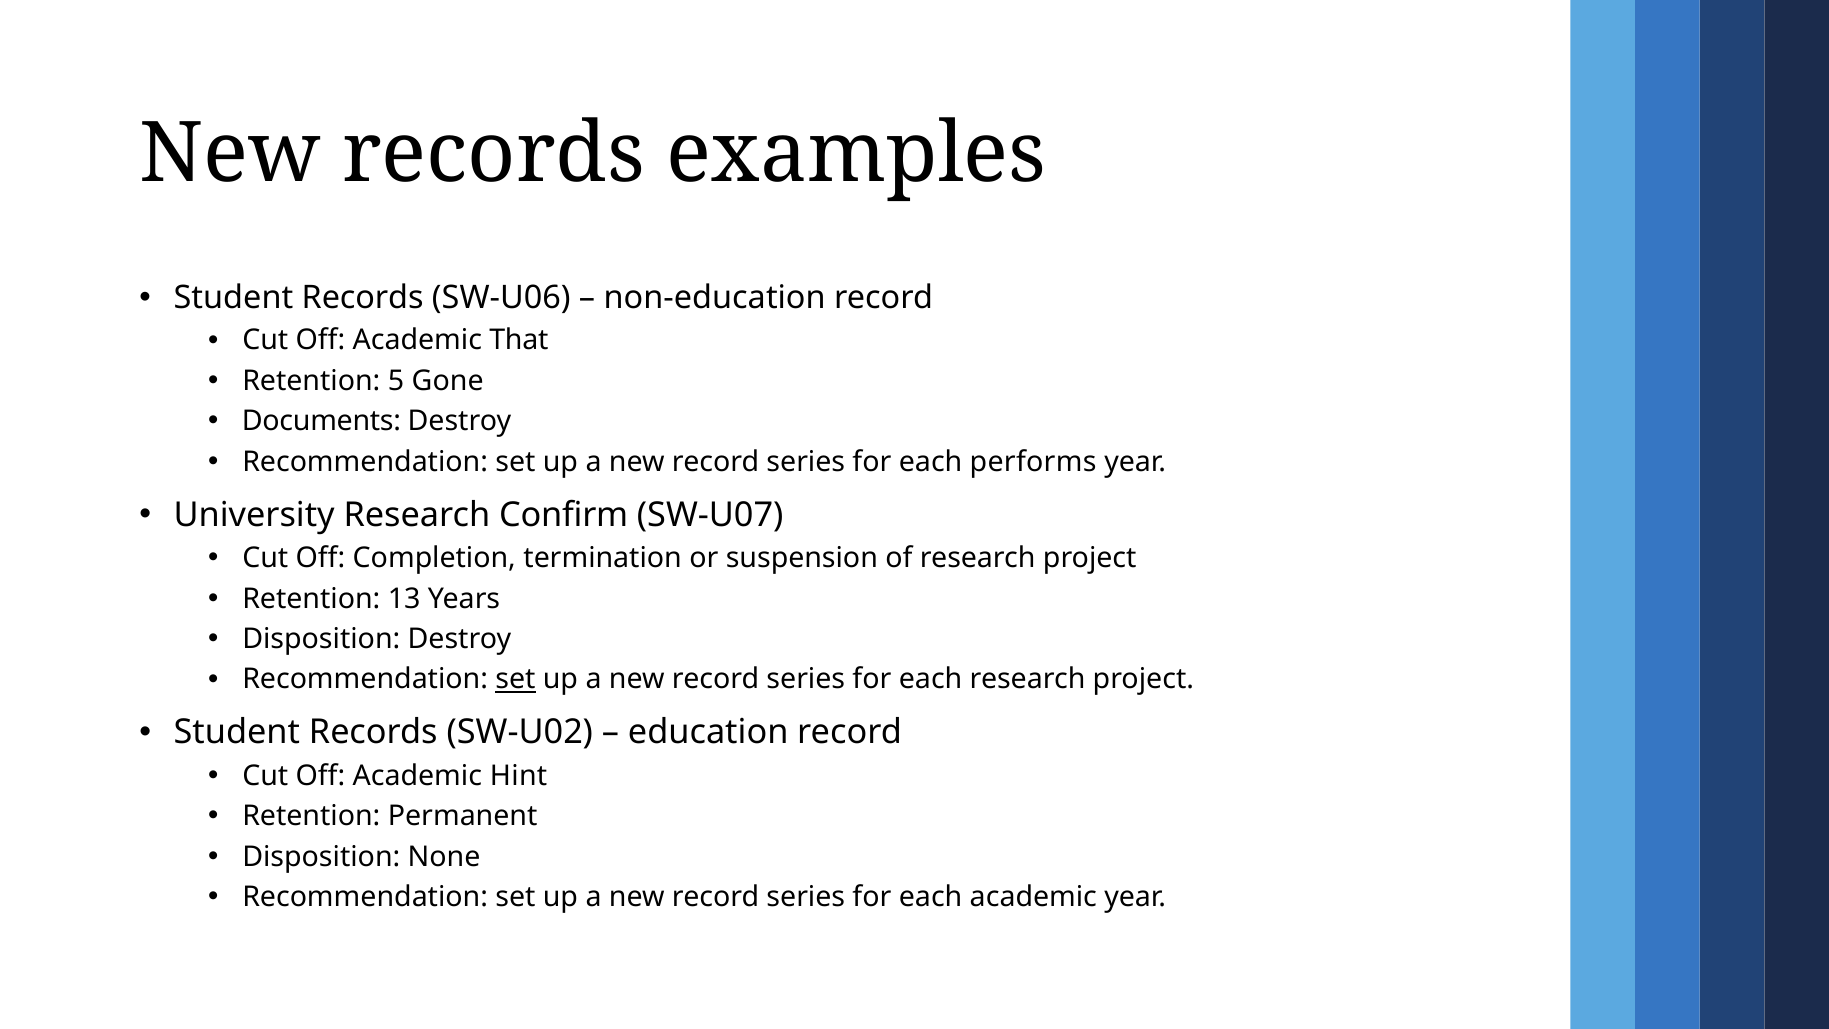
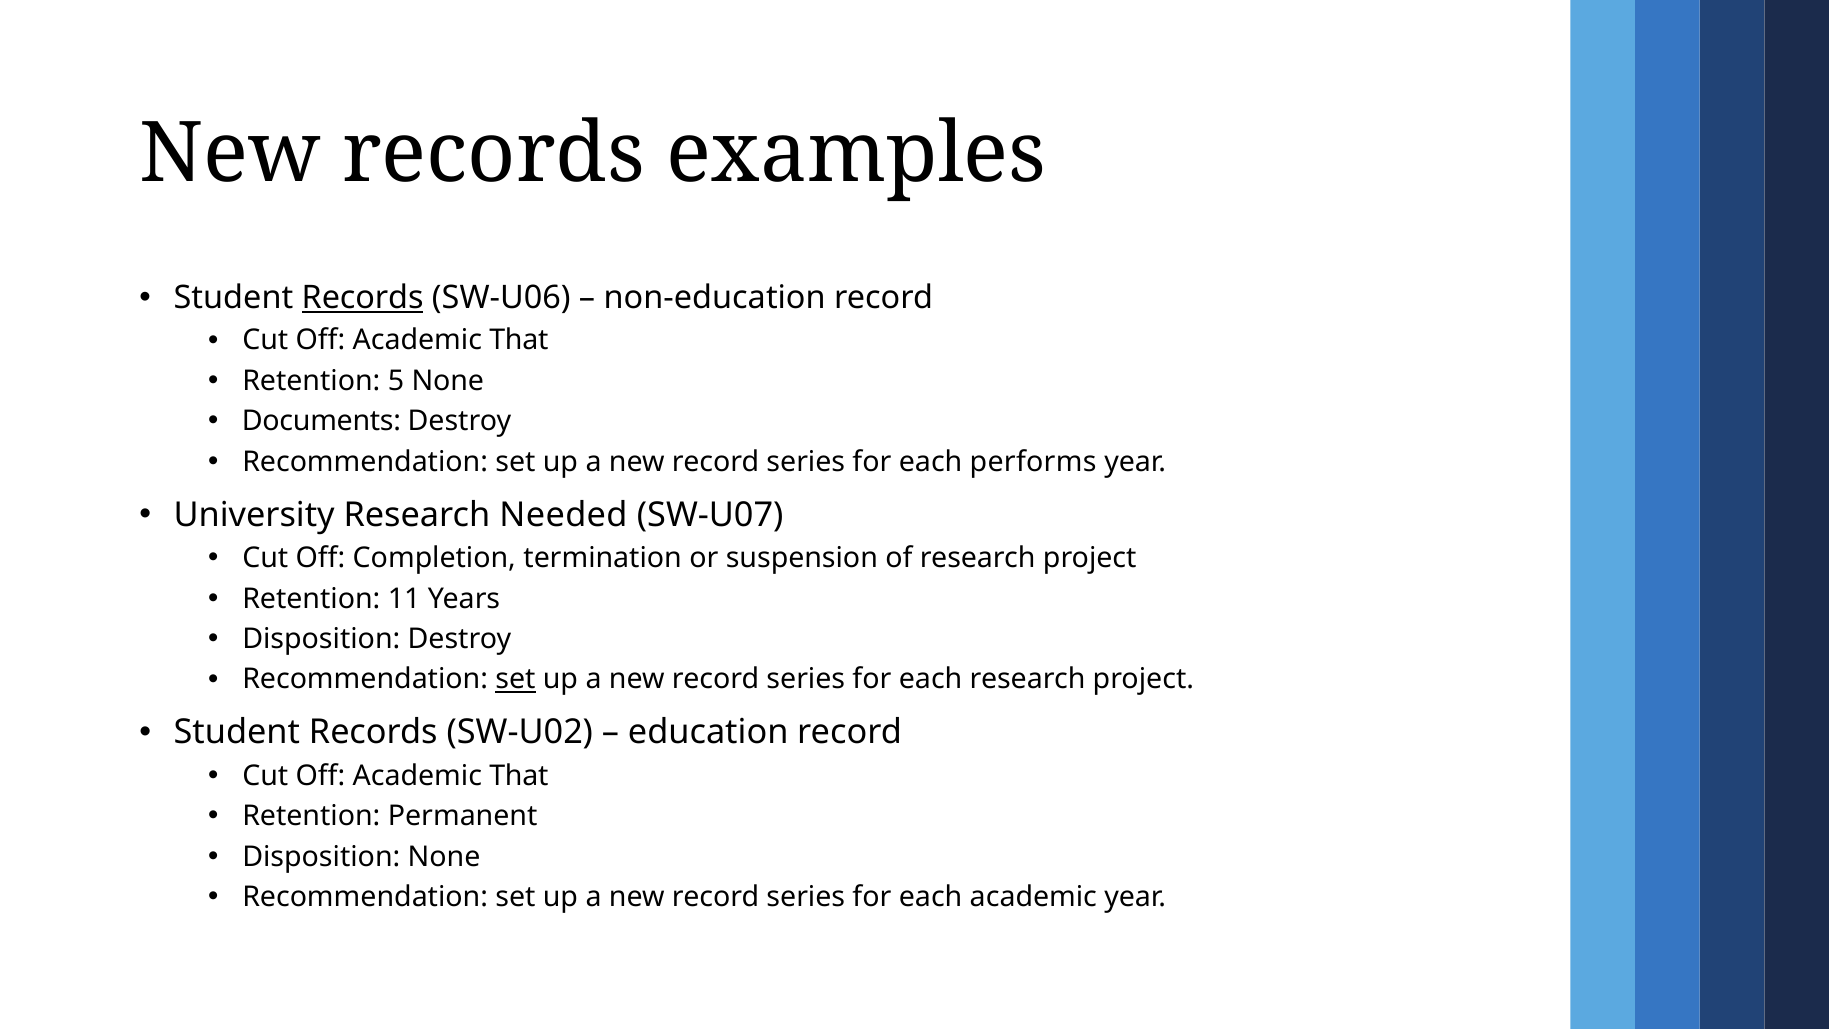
Records at (363, 298) underline: none -> present
5 Gone: Gone -> None
Confirm: Confirm -> Needed
13: 13 -> 11
Hint at (519, 776): Hint -> That
